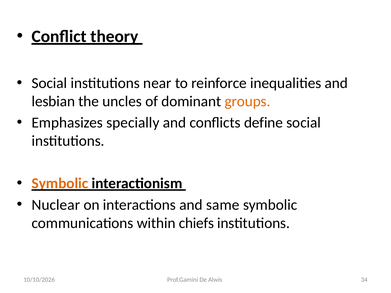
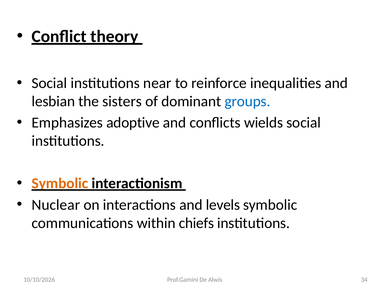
uncles: uncles -> sisters
groups colour: orange -> blue
specially: specially -> adoptive
define: define -> wields
same: same -> levels
